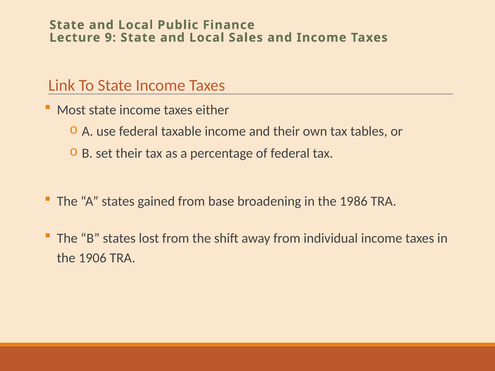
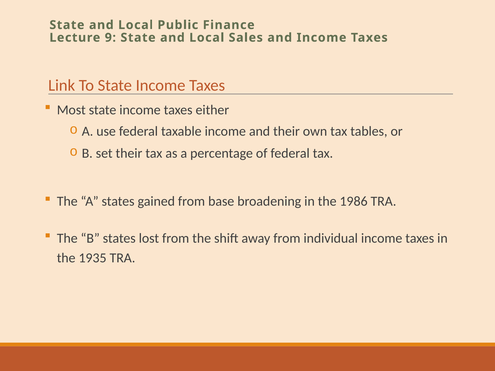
1906: 1906 -> 1935
